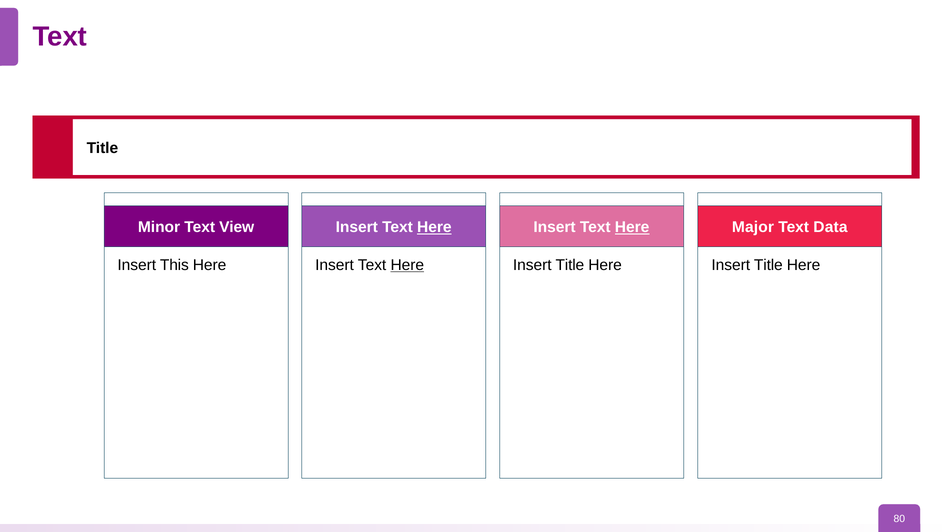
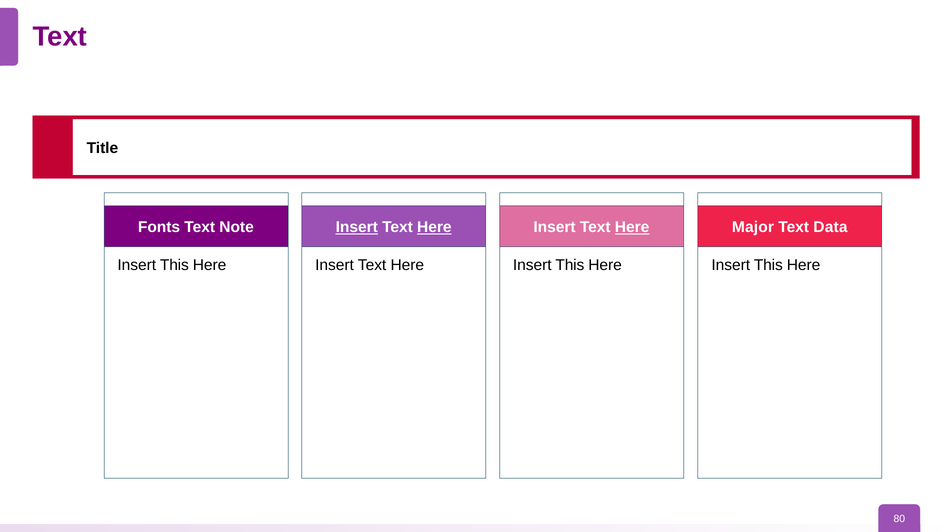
Minor: Minor -> Fonts
View: View -> Note
Insert at (357, 227) underline: none -> present
Here at (407, 265) underline: present -> none
Title at (570, 265): Title -> This
Title at (768, 265): Title -> This
